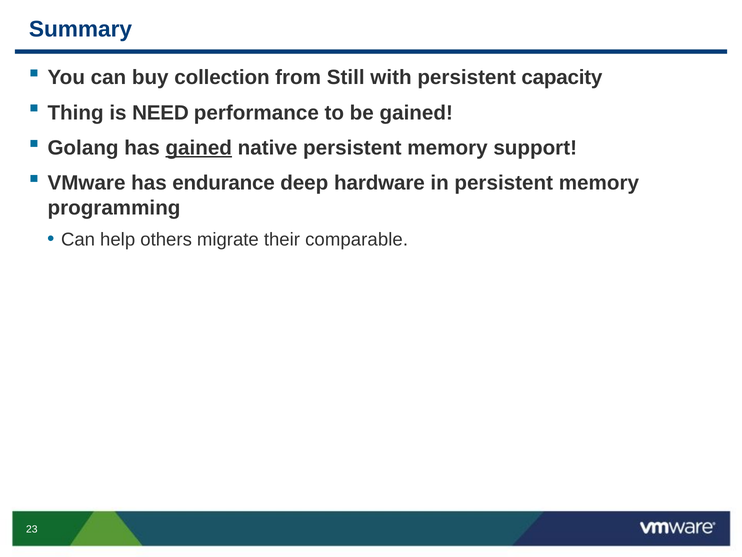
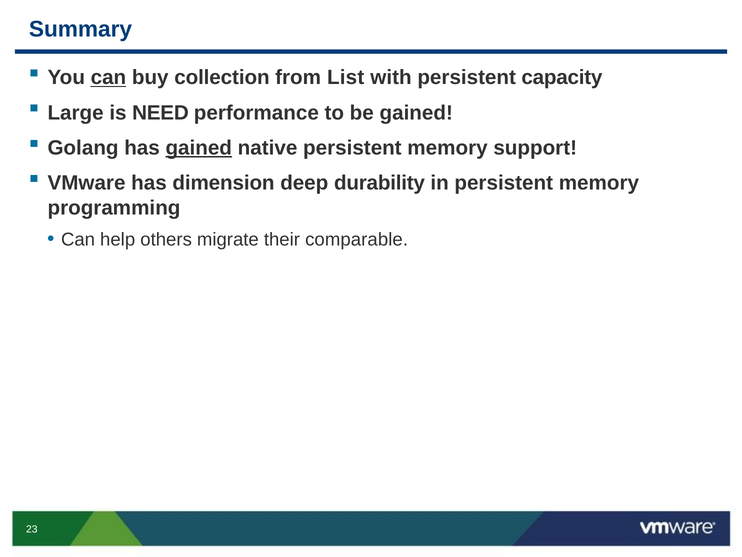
can at (108, 78) underline: none -> present
Still: Still -> List
Thing: Thing -> Large
endurance: endurance -> dimension
hardware: hardware -> durability
